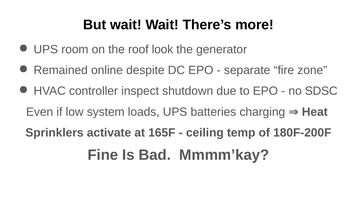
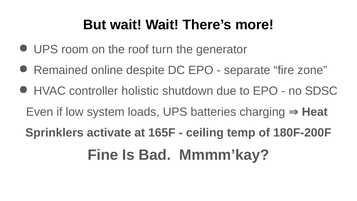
look: look -> turn
inspect: inspect -> holistic
